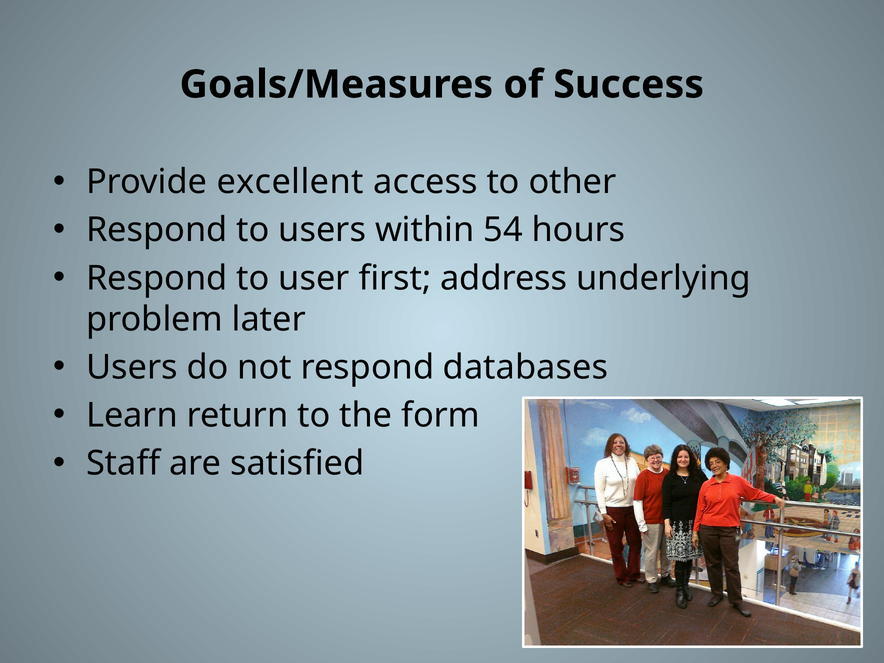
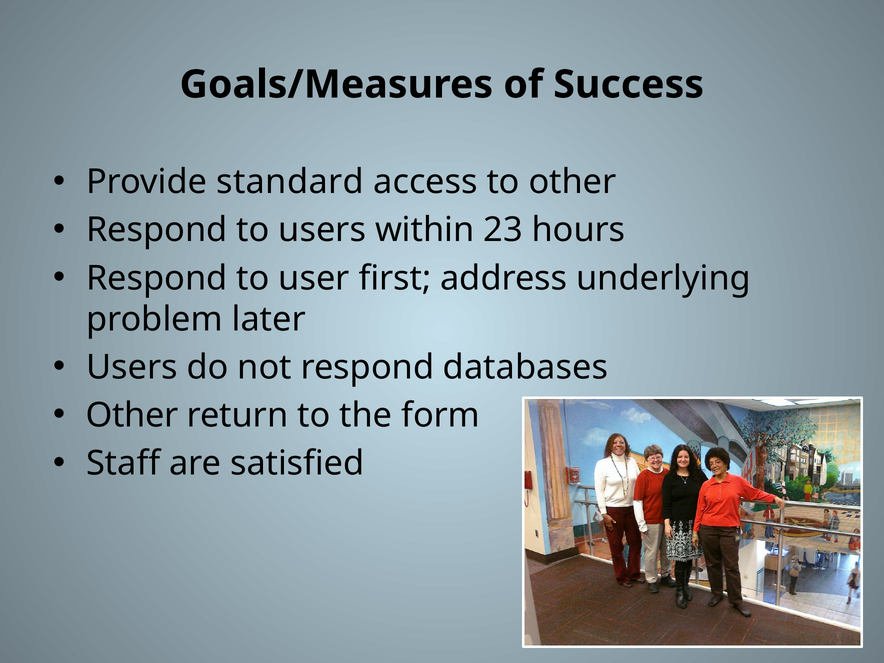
excellent: excellent -> standard
54: 54 -> 23
Learn at (132, 416): Learn -> Other
